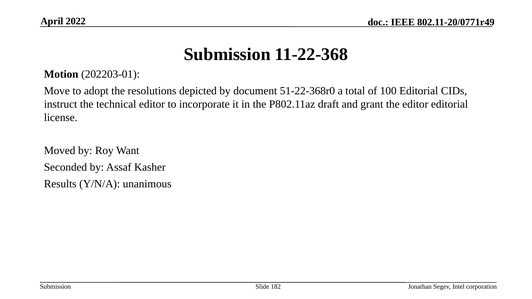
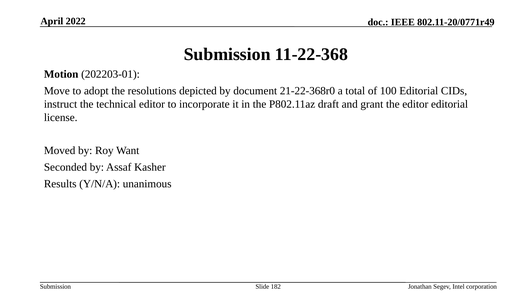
51-22-368r0: 51-22-368r0 -> 21-22-368r0
